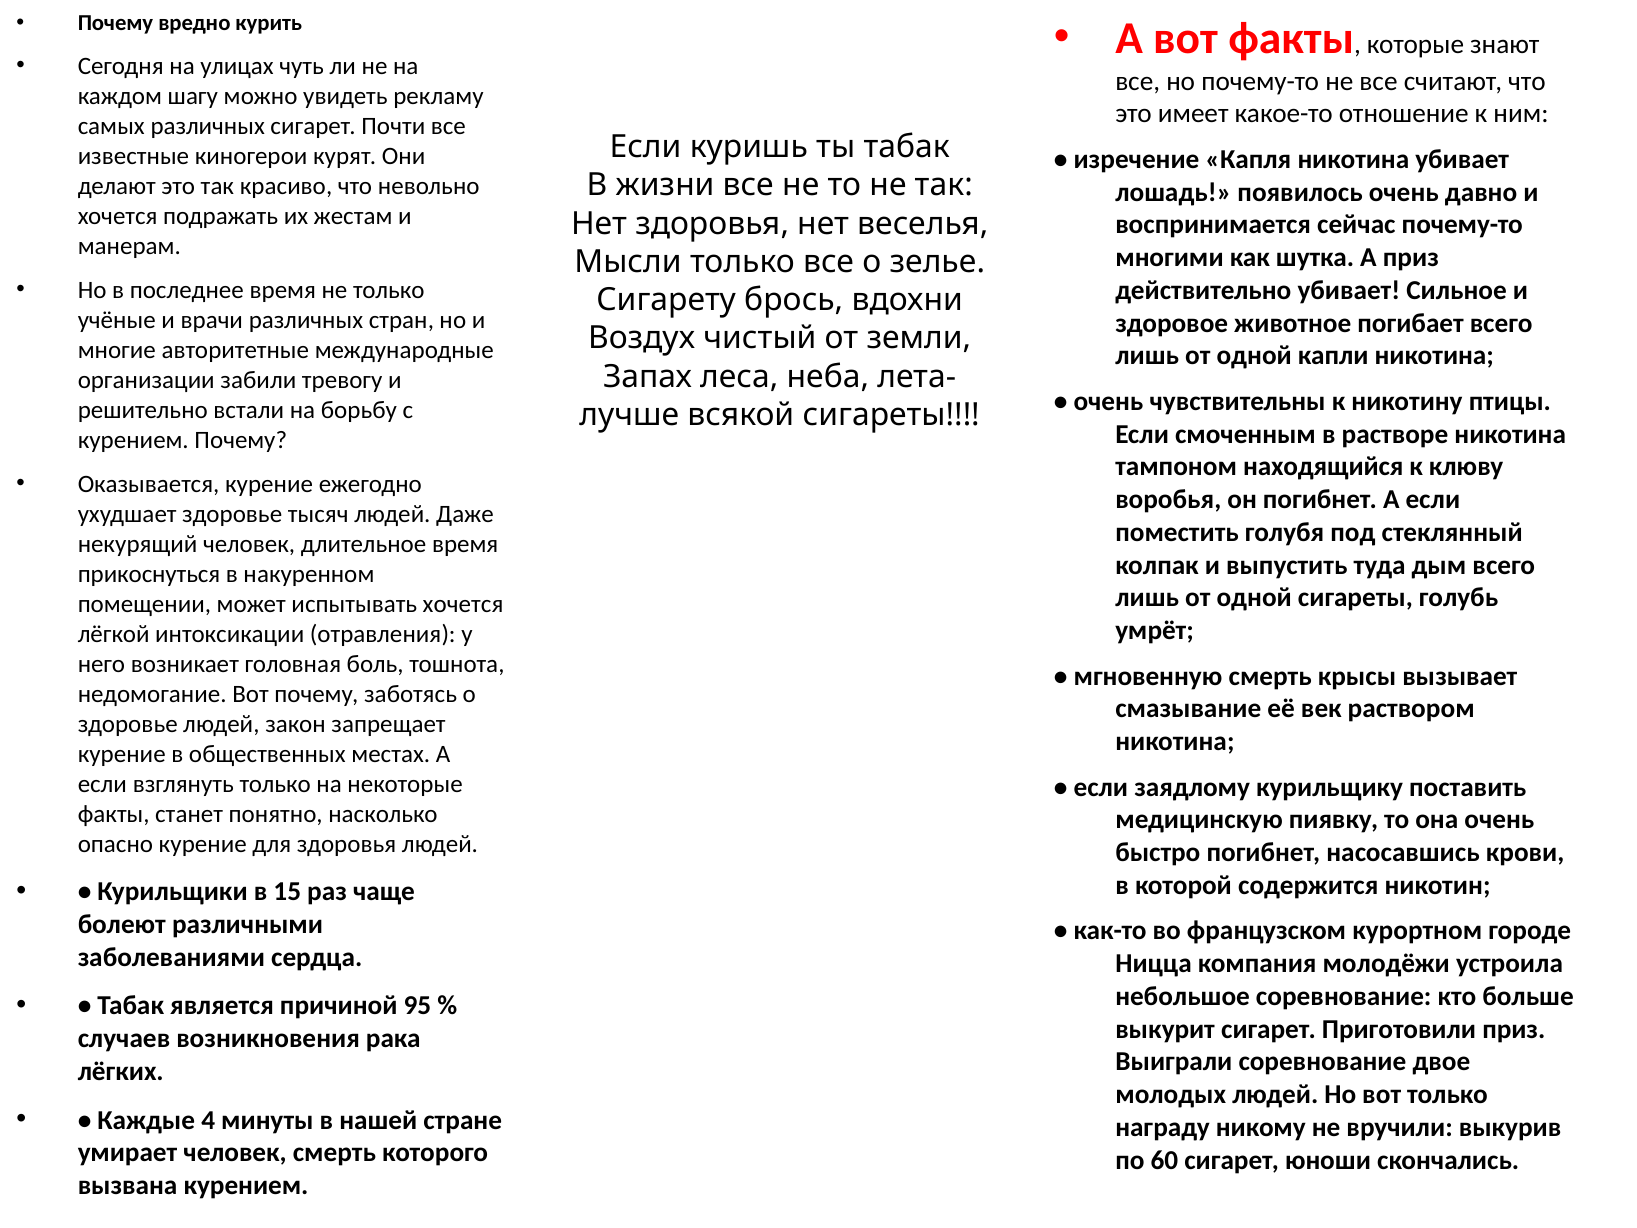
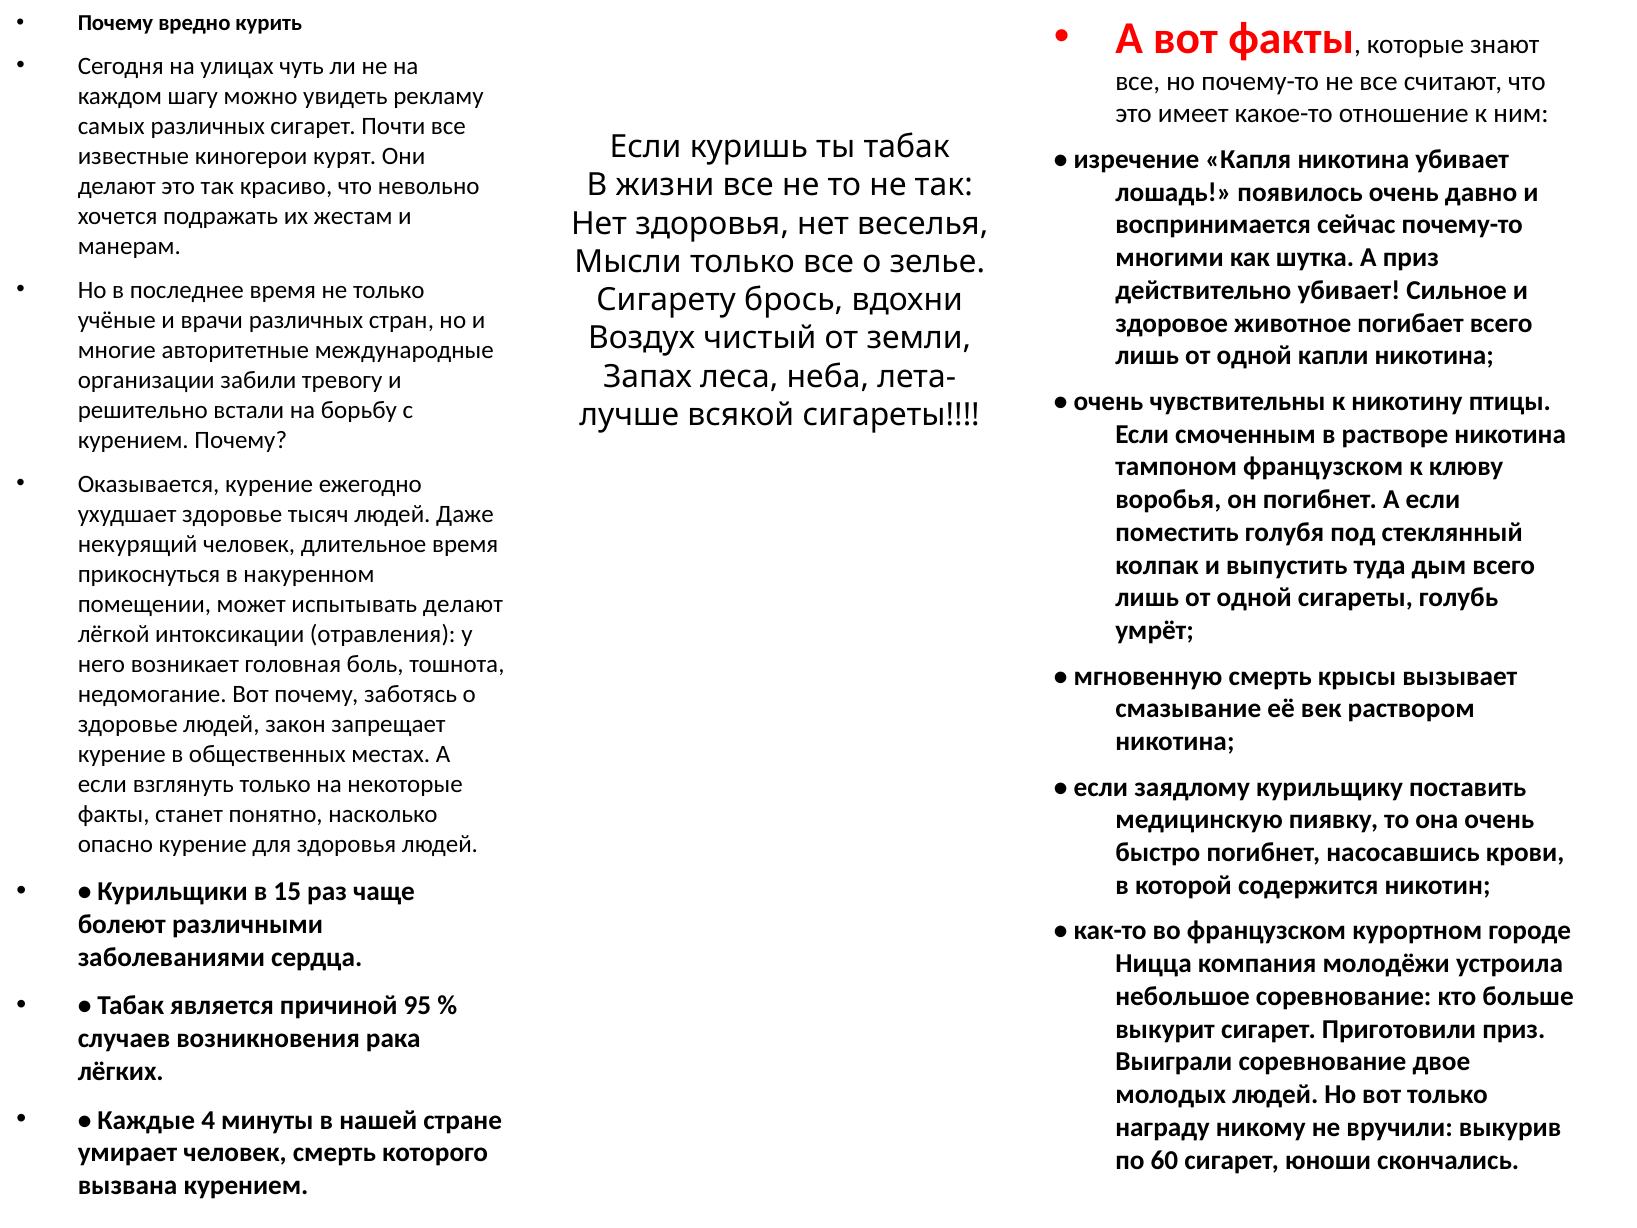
тампоном находящийся: находящийся -> французском
испытывать хочется: хочется -> делают
